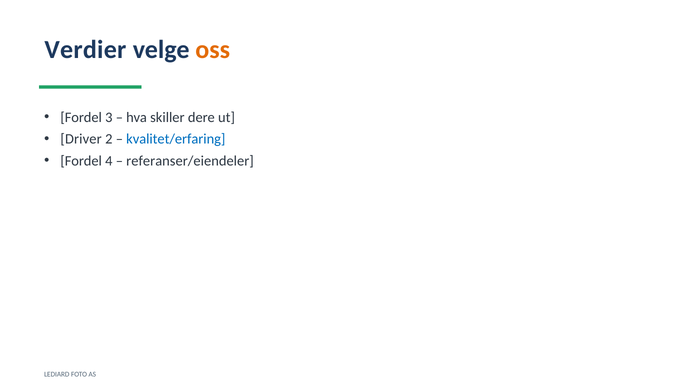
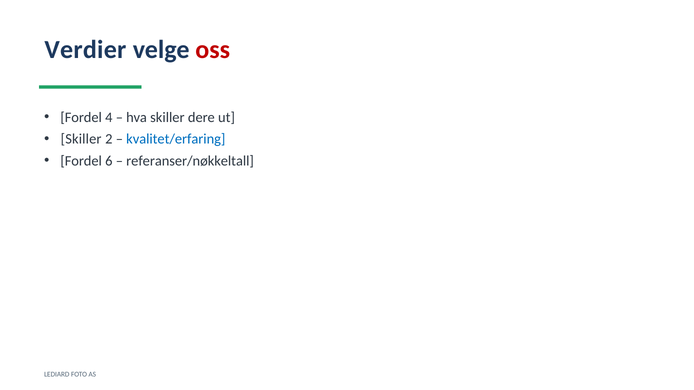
oss colour: orange -> red
3: 3 -> 4
Driver at (81, 139): Driver -> Skiller
4: 4 -> 6
referanser/eiendeler: referanser/eiendeler -> referanser/nøkkeltall
